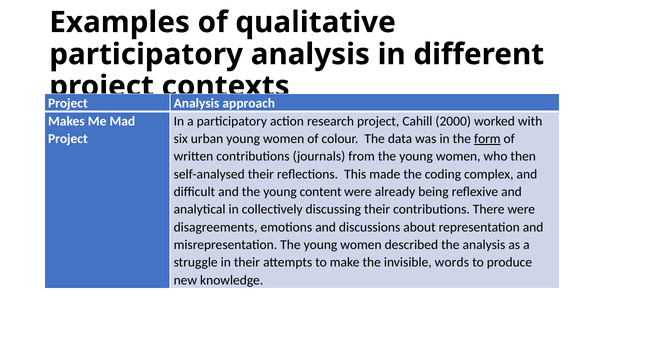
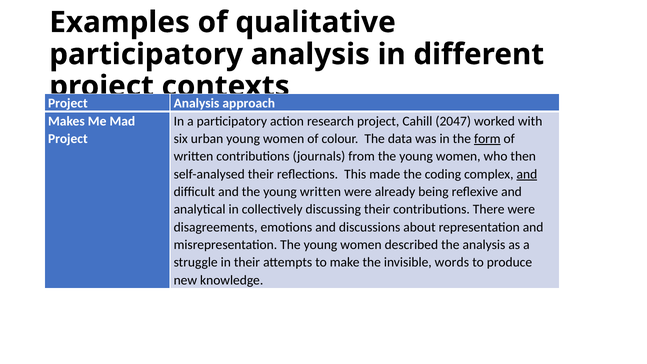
2000: 2000 -> 2047
and at (527, 174) underline: none -> present
young content: content -> written
